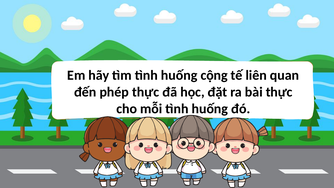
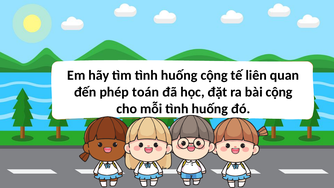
phép thực: thực -> toán
bài thực: thực -> cộng
